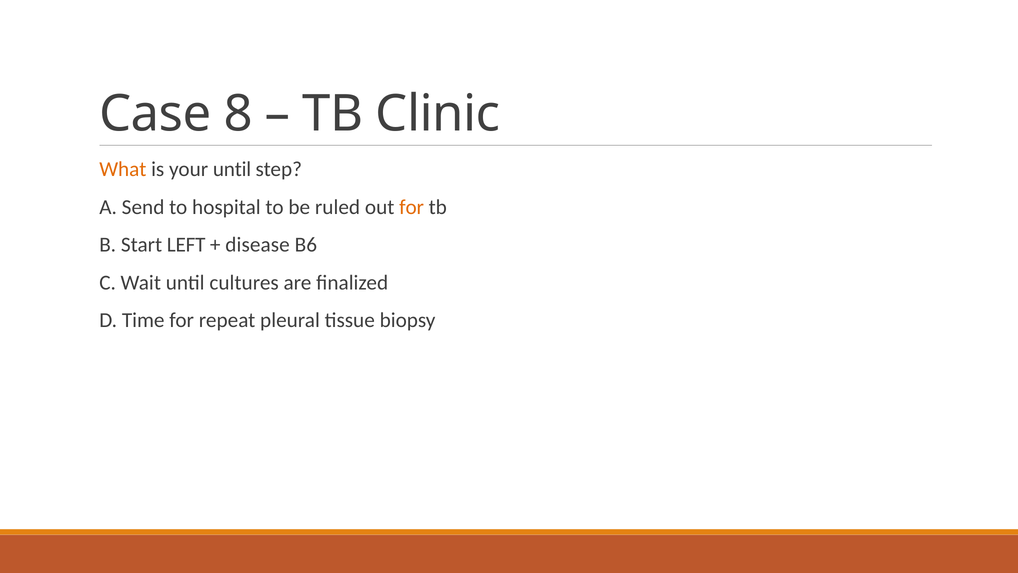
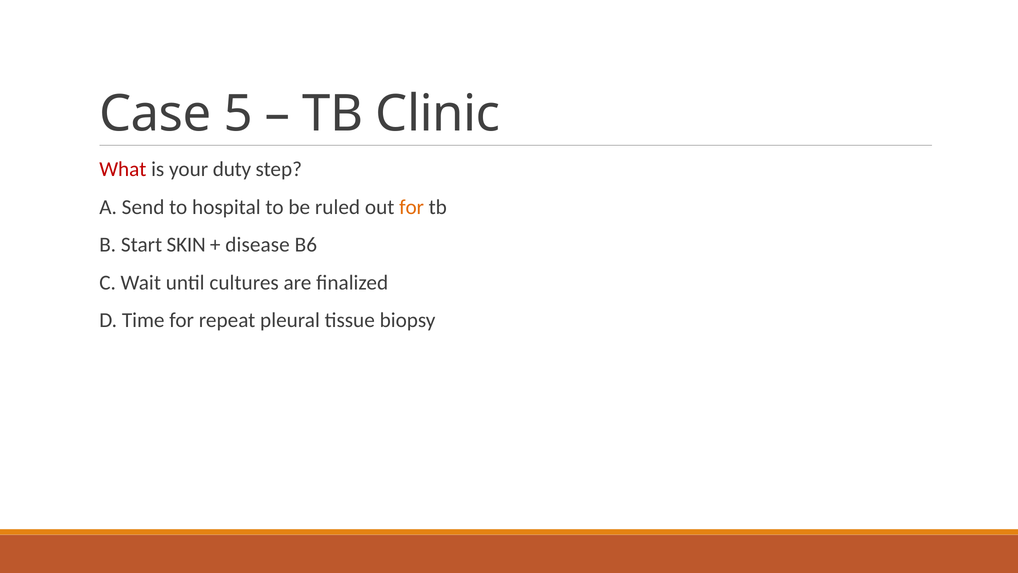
8: 8 -> 5
What colour: orange -> red
your until: until -> duty
LEFT: LEFT -> SKIN
